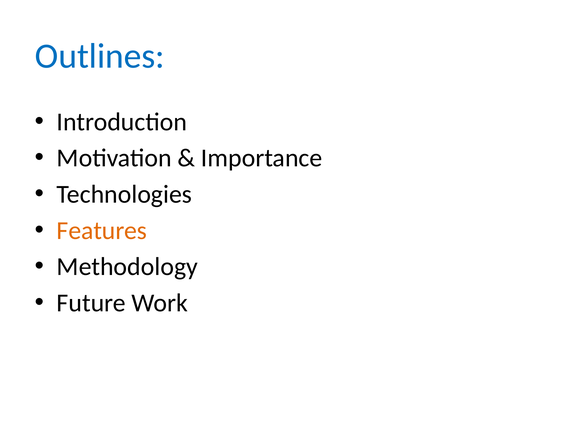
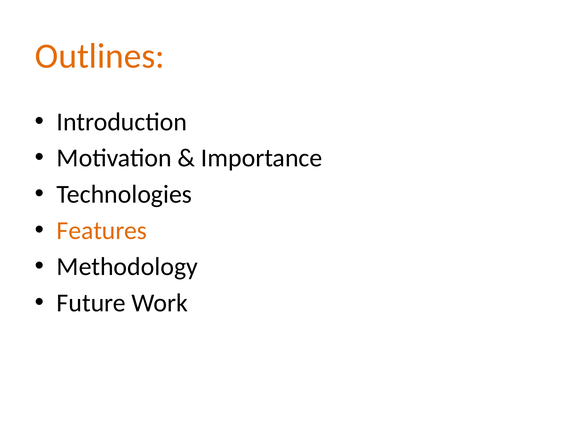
Outlines colour: blue -> orange
